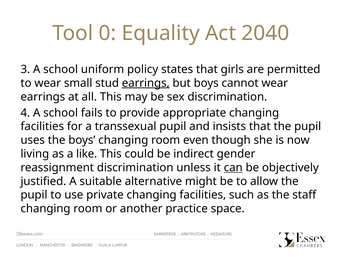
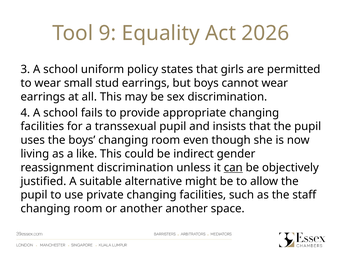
0: 0 -> 9
2040: 2040 -> 2026
earrings at (146, 83) underline: present -> none
another practice: practice -> another
